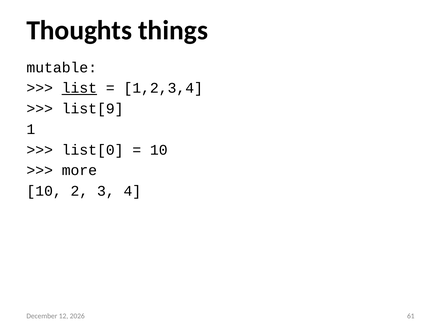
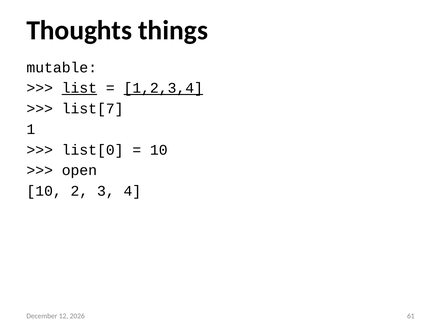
1,2,3,4 underline: none -> present
list[9: list[9 -> list[7
more: more -> open
